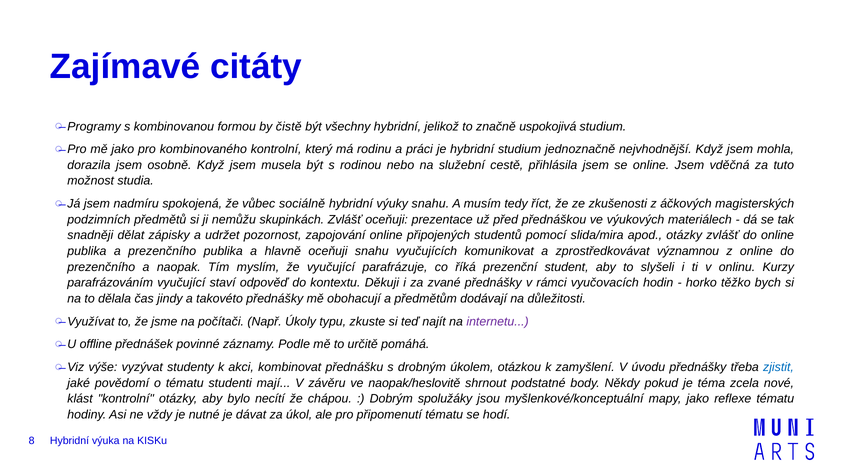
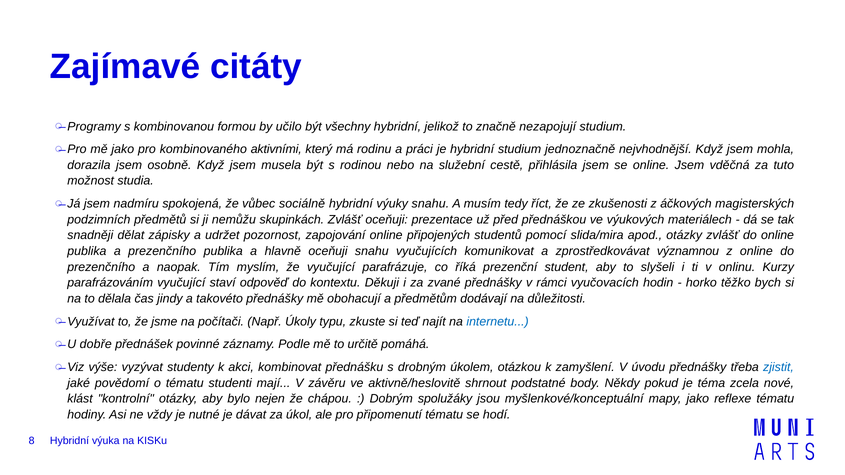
čistě: čistě -> učilo
uspokojivá: uspokojivá -> nezapojují
kombinovaného kontrolní: kontrolní -> aktivními
internetu colour: purple -> blue
offline: offline -> dobře
naopak/heslovitě: naopak/heslovitě -> aktivně/heslovitě
necítí: necítí -> nejen
